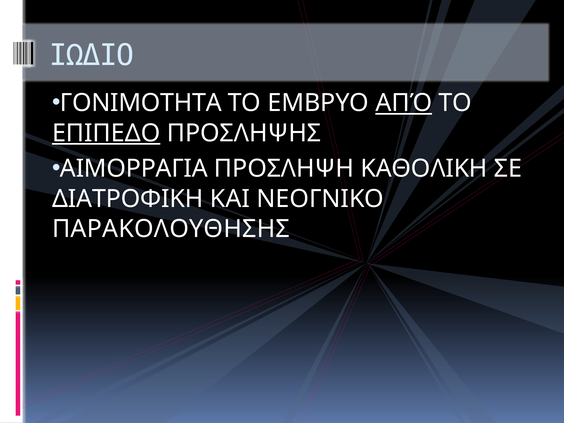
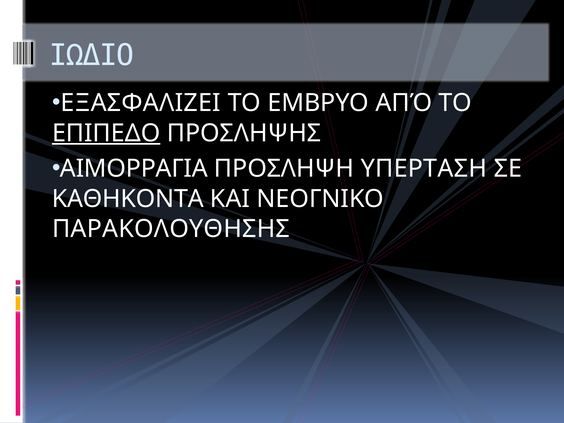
ΓΟΝΙΜΟΤΗΤΑ: ΓΟΝΙΜΟΤΗΤΑ -> ΕΞΑΣΦΑΛΙΖΕΙ
ΑΠΌ underline: present -> none
ΚΑΘΟΛΙΚΗ: ΚΑΘΟΛΙΚΗ -> ΥΠΕΡΤΑΣΗ
ΔΙΑΤΡΟΦΙΚΗ: ΔΙΑΤΡΟΦΙΚΗ -> ΚΑΘΗΚΟΝΤΑ
